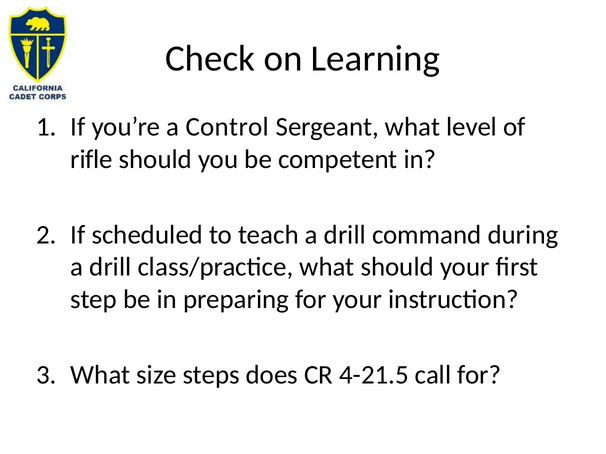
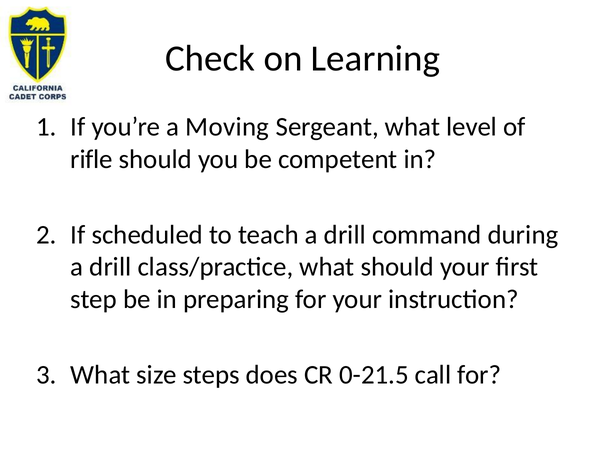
Control: Control -> Moving
4-21.5: 4-21.5 -> 0-21.5
